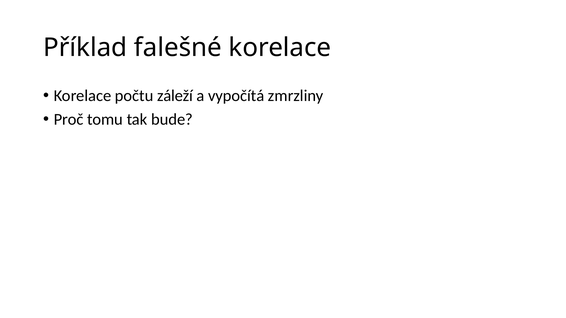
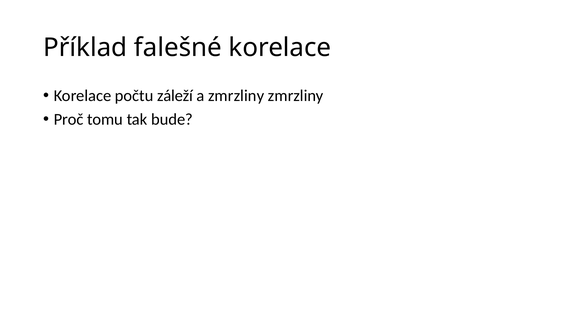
a vypočítá: vypočítá -> zmrzliny
